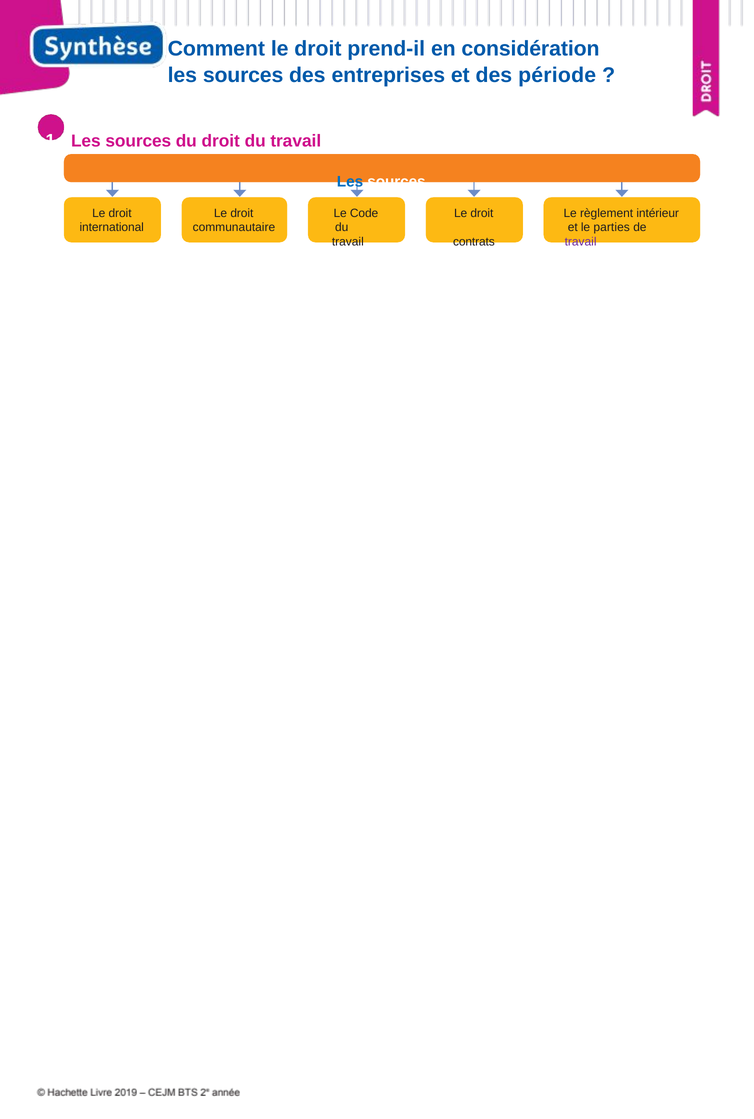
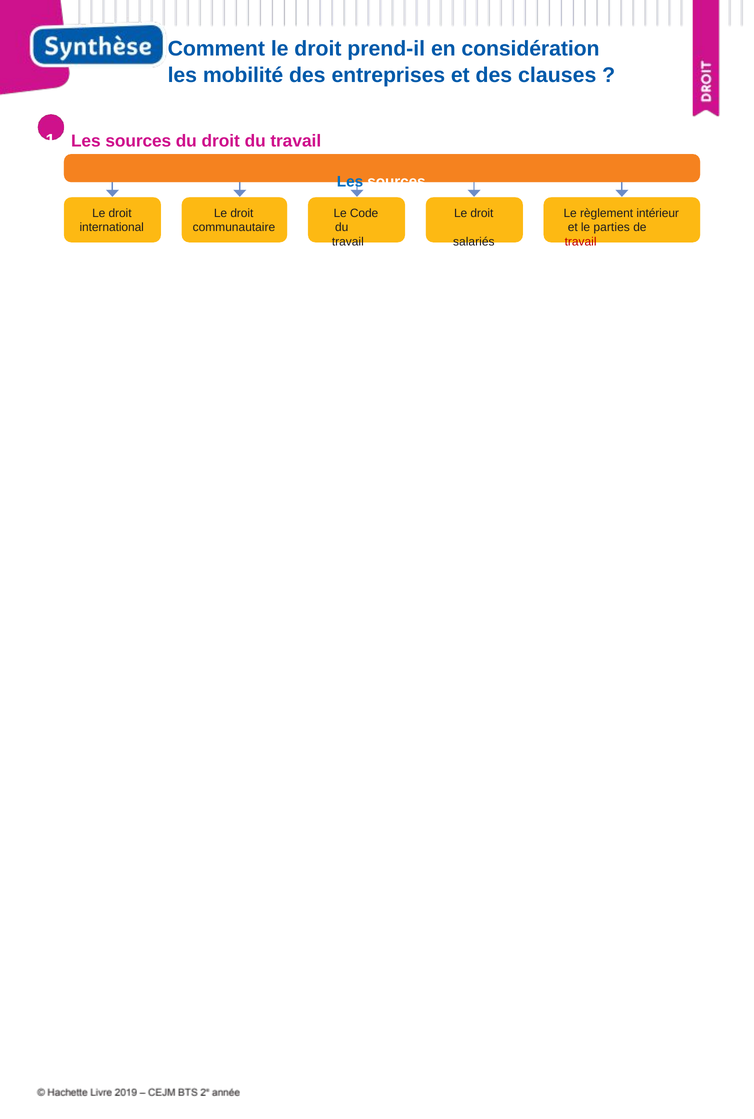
sources at (243, 75): sources -> mobilité
période: période -> clauses
contrats: contrats -> salariés
travail at (581, 242) colour: purple -> red
